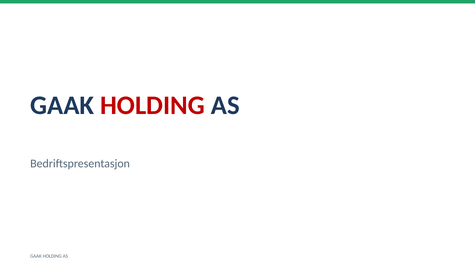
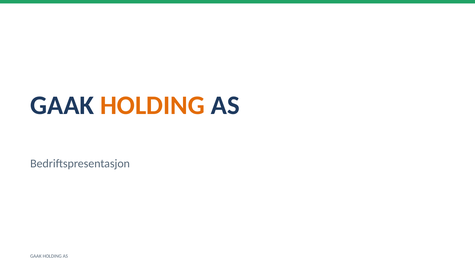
HOLDING at (153, 105) colour: red -> orange
